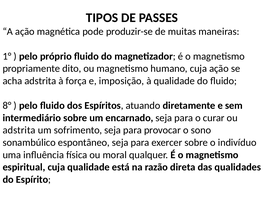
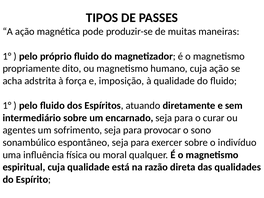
8° at (7, 106): 8° -> 1°
adstrita at (19, 130): adstrita -> agentes
